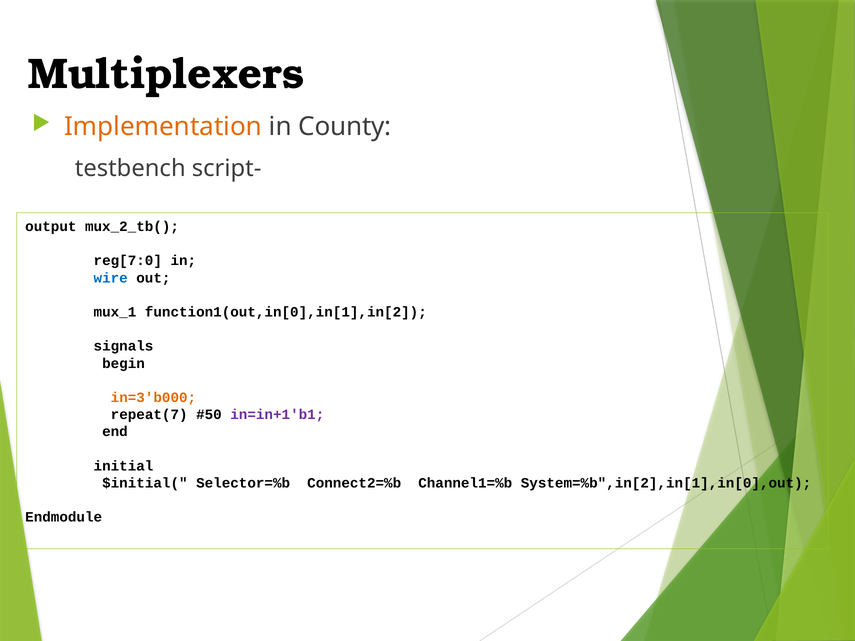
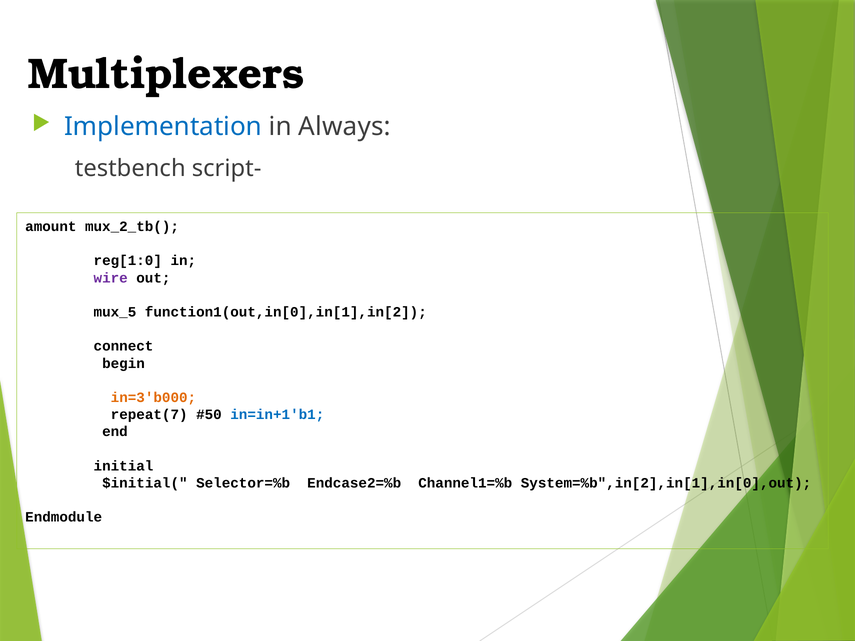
Implementation colour: orange -> blue
County: County -> Always
output: output -> amount
reg[7:0: reg[7:0 -> reg[1:0
wire colour: blue -> purple
mux_1: mux_1 -> mux_5
signals: signals -> connect
in=in+1'b1 colour: purple -> blue
Connect2=%b: Connect2=%b -> Endcase2=%b
